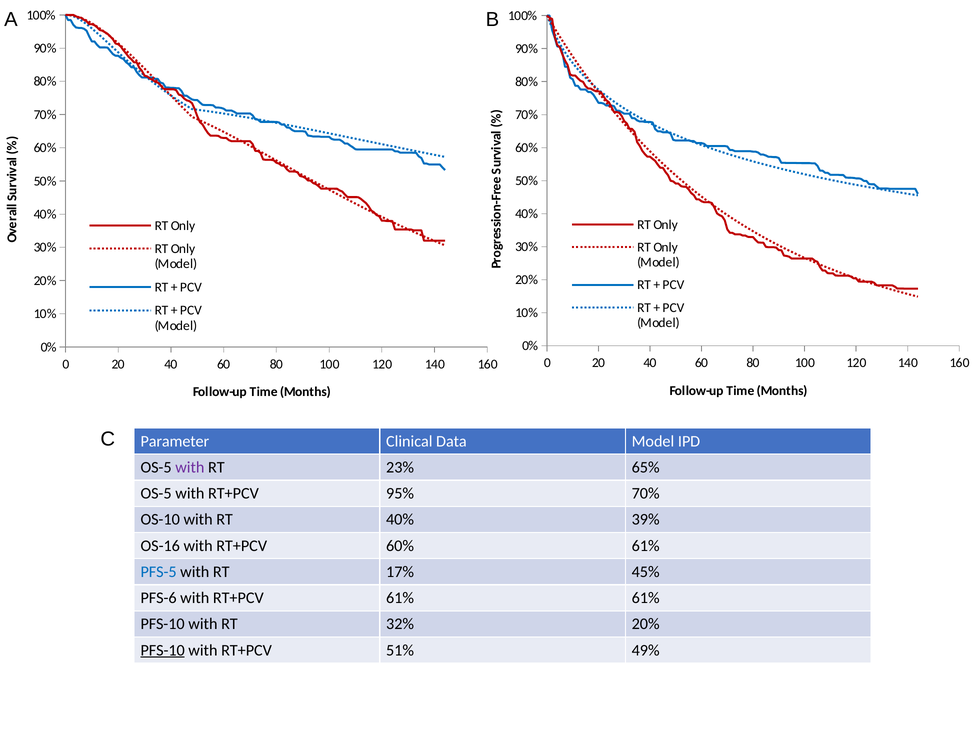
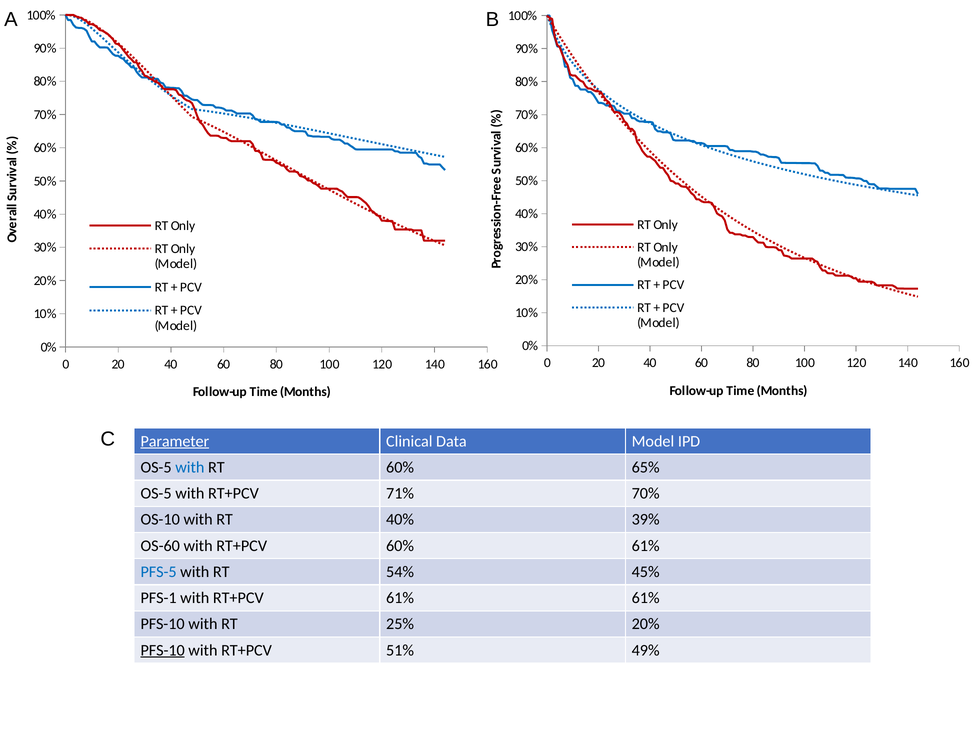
Parameter underline: none -> present
with at (190, 467) colour: purple -> blue
RT 23%: 23% -> 60%
95%: 95% -> 71%
OS-16: OS-16 -> OS-60
17%: 17% -> 54%
PFS-6: PFS-6 -> PFS-1
32%: 32% -> 25%
